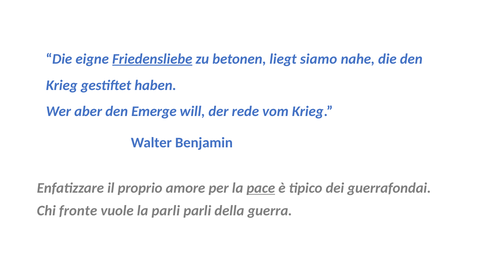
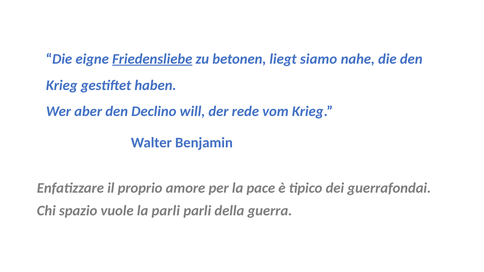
Emerge: Emerge -> Declino
pace underline: present -> none
fronte: fronte -> spazio
